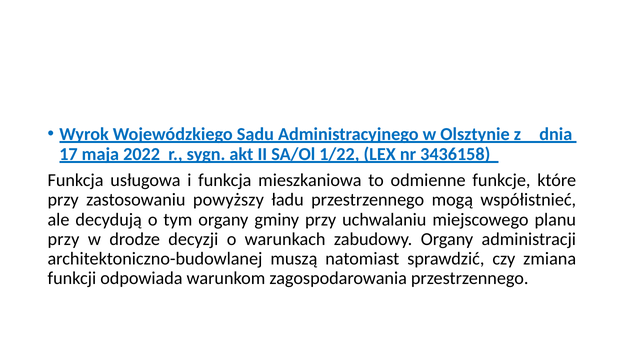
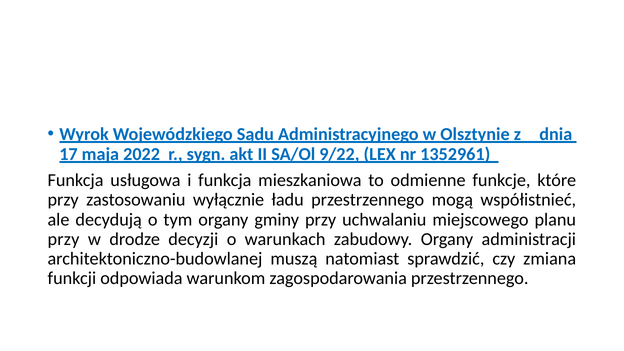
1/22: 1/22 -> 9/22
3436158: 3436158 -> 1352961
powyższy: powyższy -> wyłącznie
